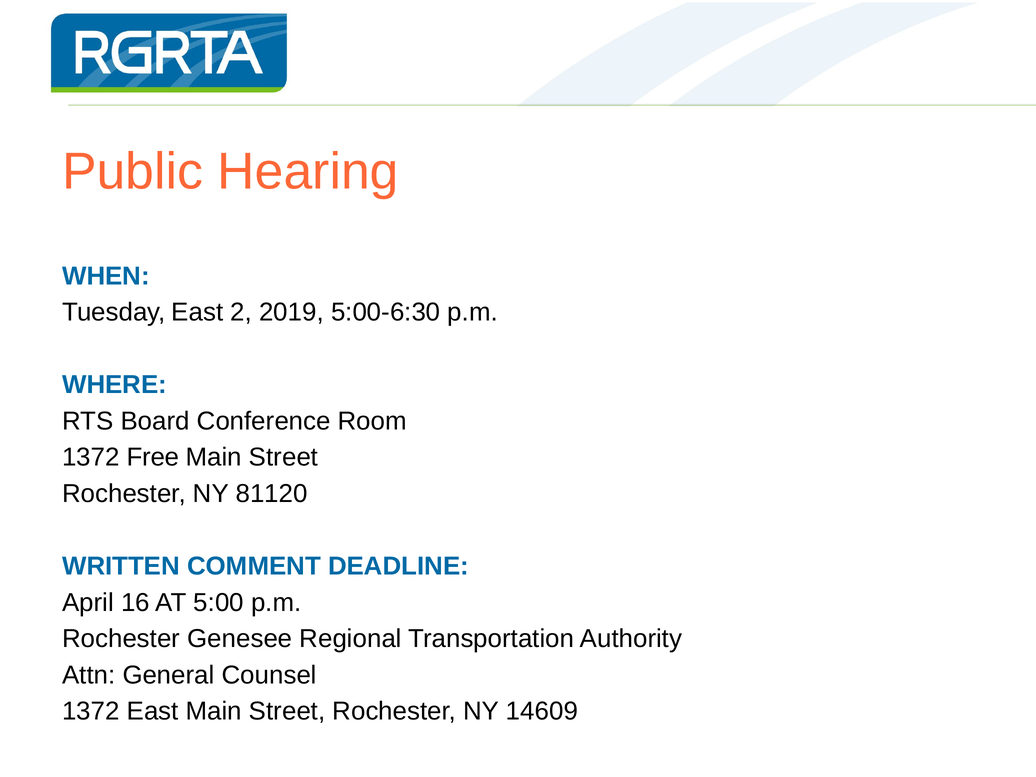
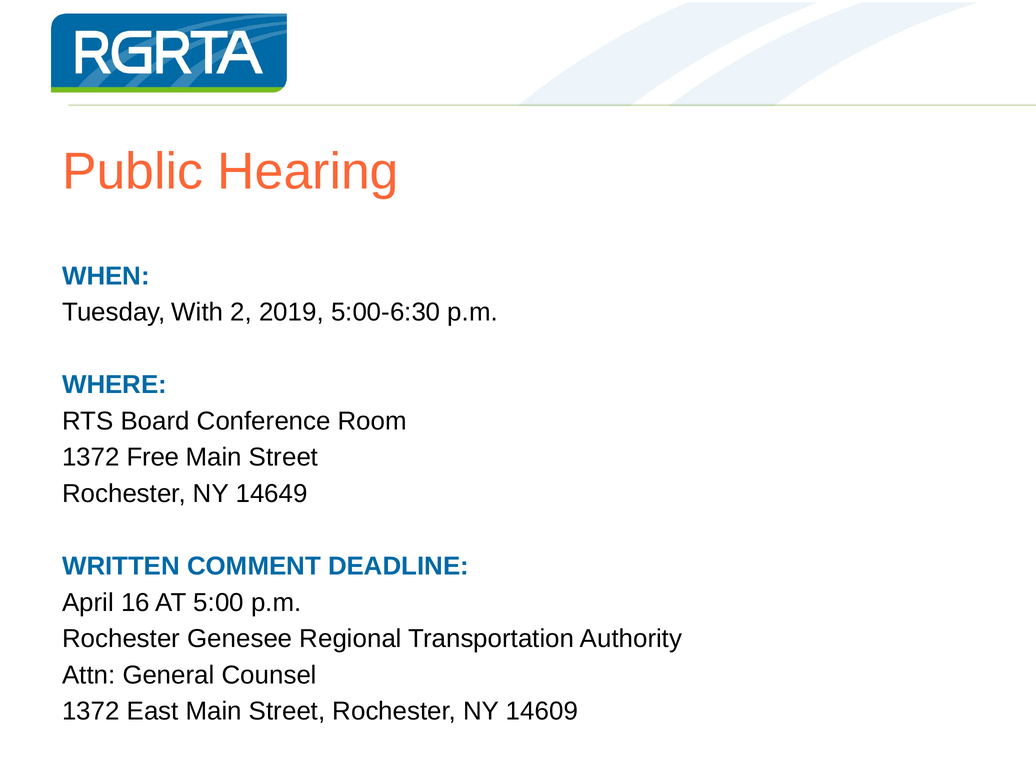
Tuesday East: East -> With
81120: 81120 -> 14649
